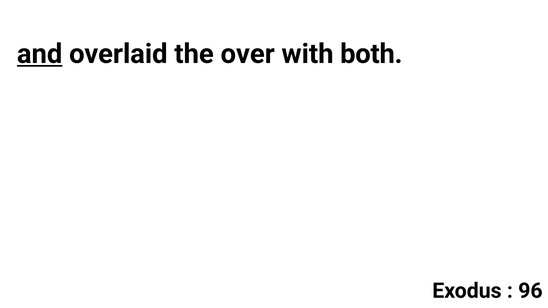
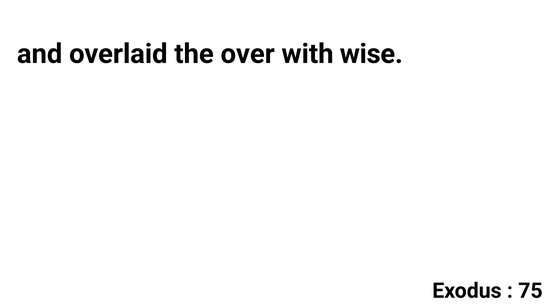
and underline: present -> none
both: both -> wise
96: 96 -> 75
